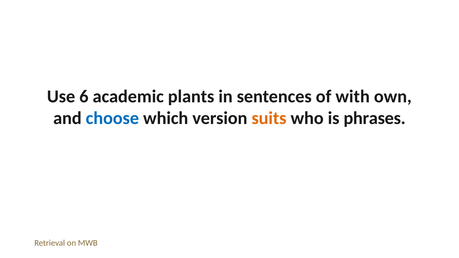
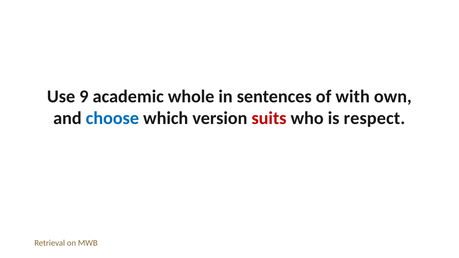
6: 6 -> 9
plants: plants -> whole
suits colour: orange -> red
phrases: phrases -> respect
